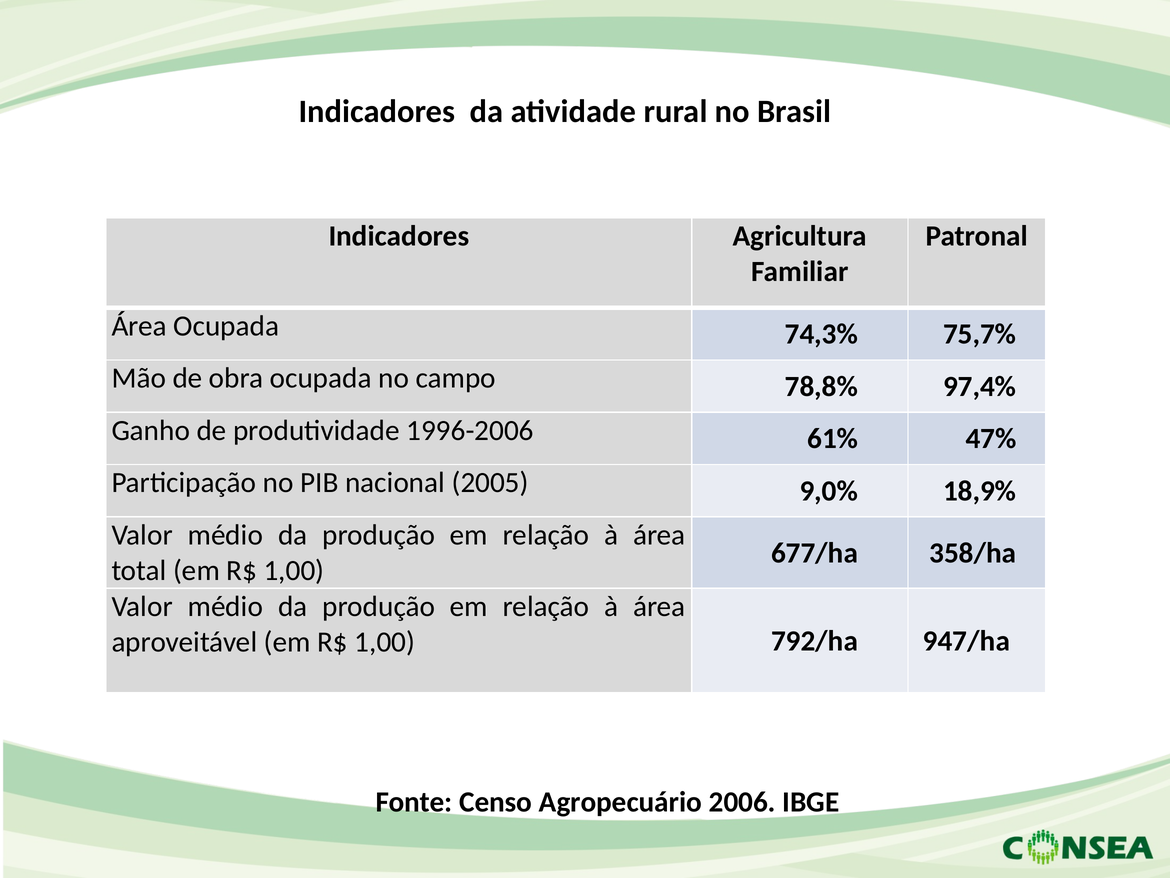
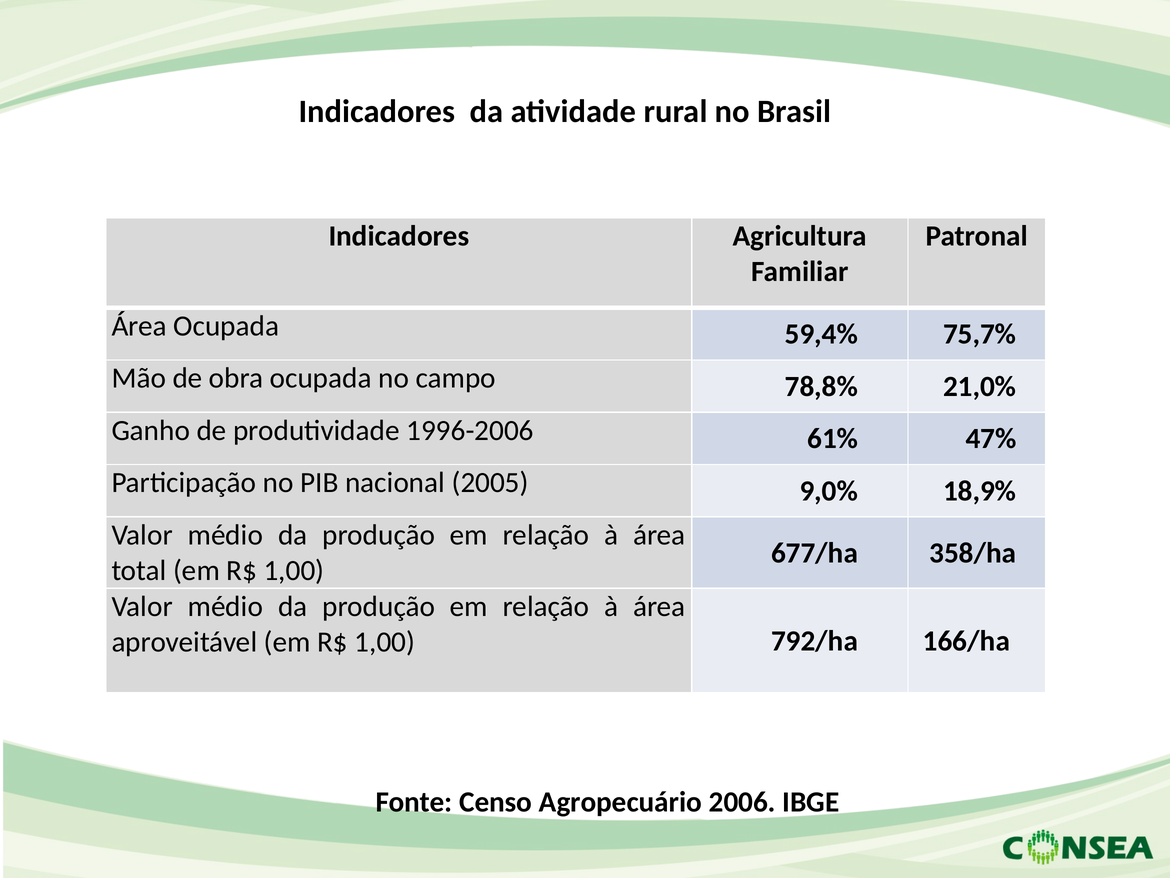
74,3%: 74,3% -> 59,4%
97,4%: 97,4% -> 21,0%
947/ha: 947/ha -> 166/ha
